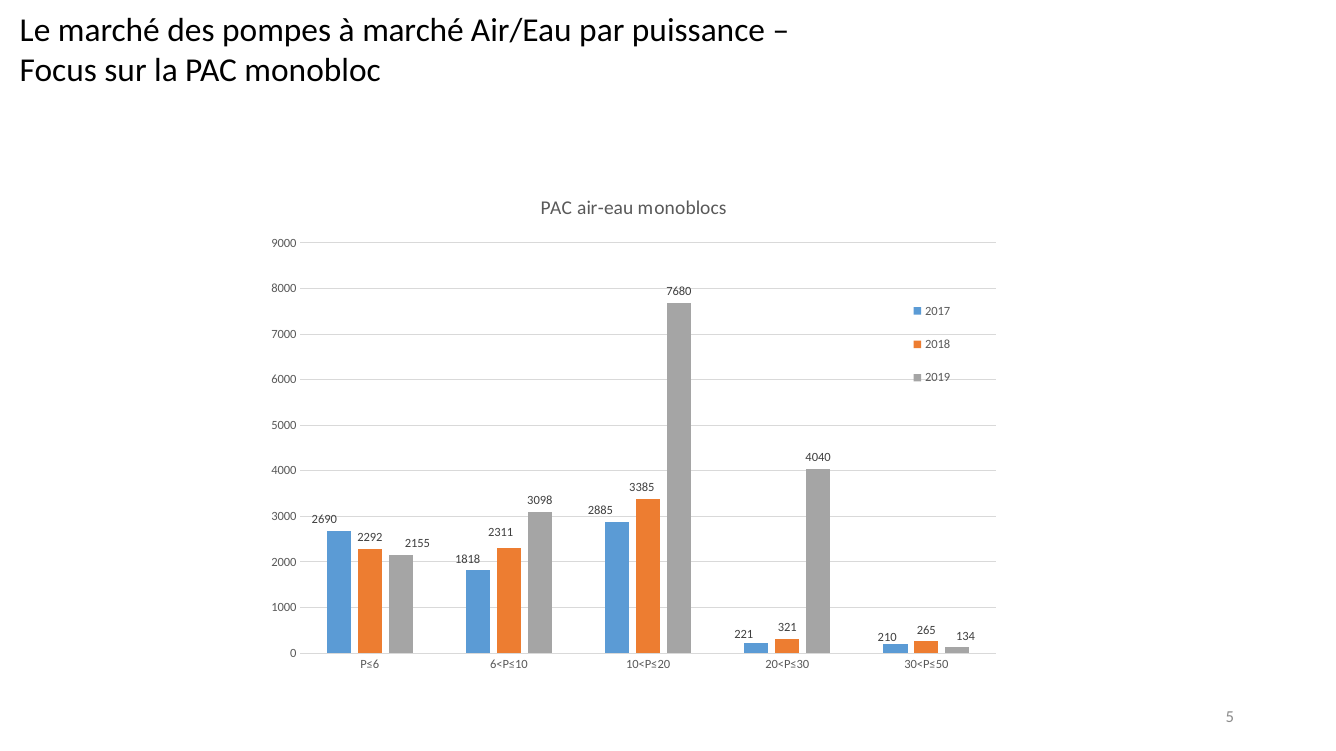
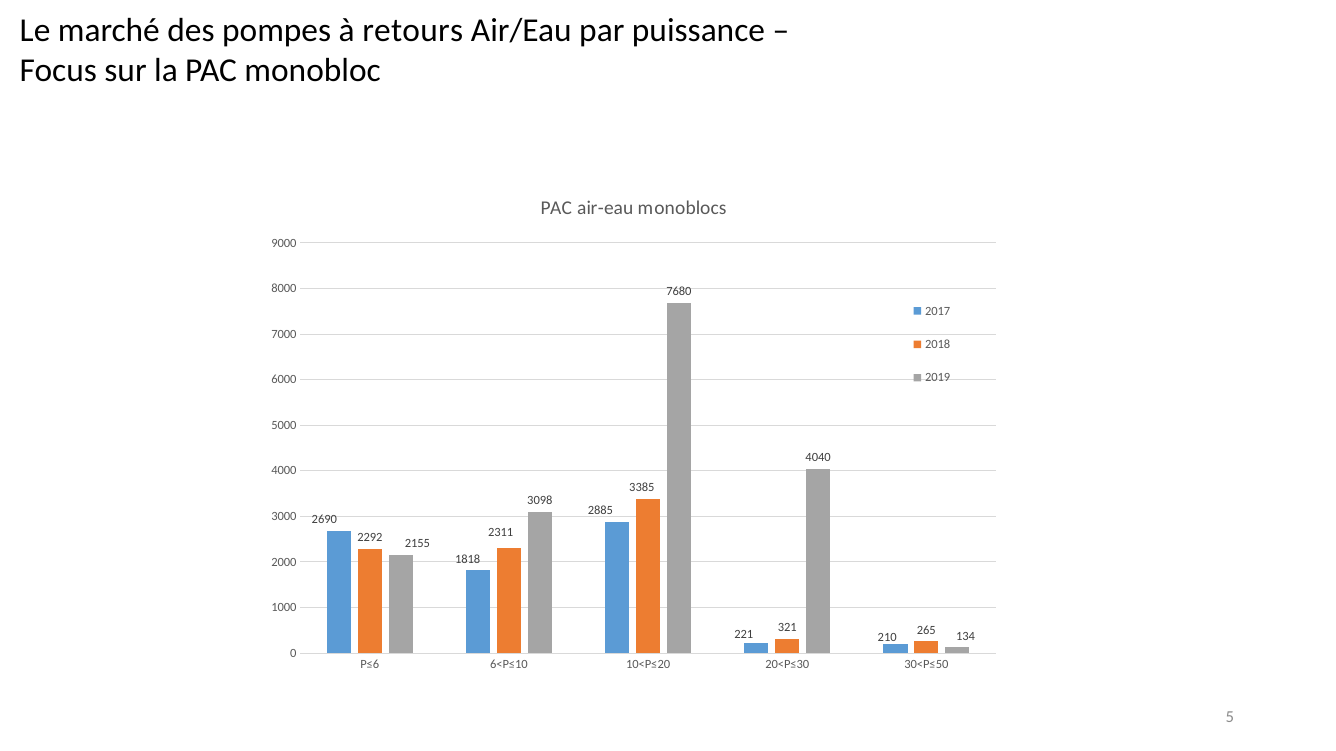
à marché: marché -> retours
